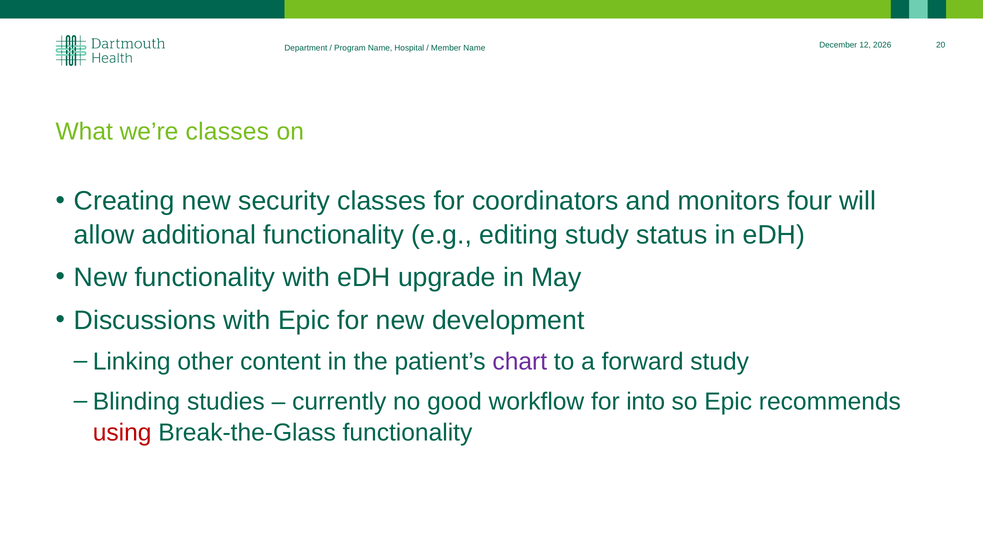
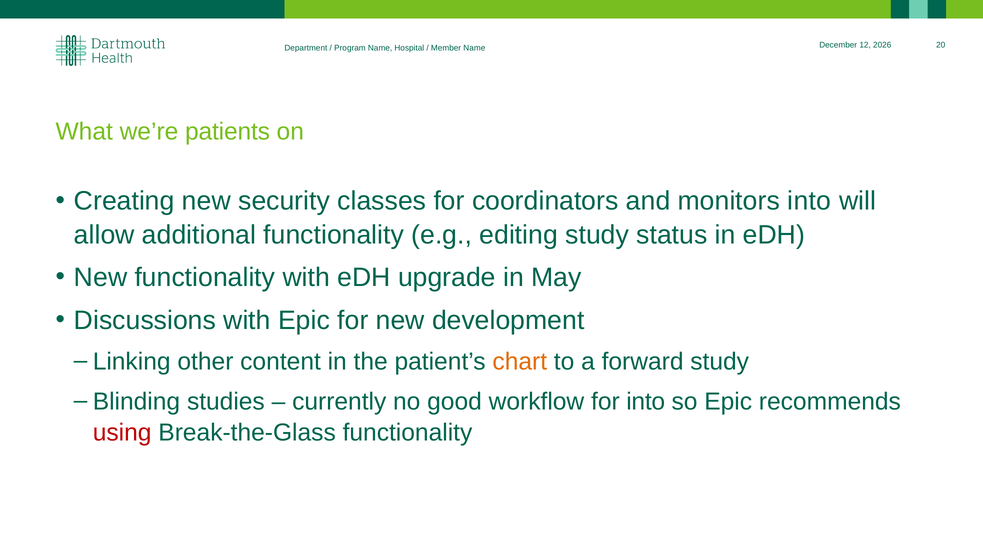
we’re classes: classes -> patients
monitors four: four -> into
chart colour: purple -> orange
